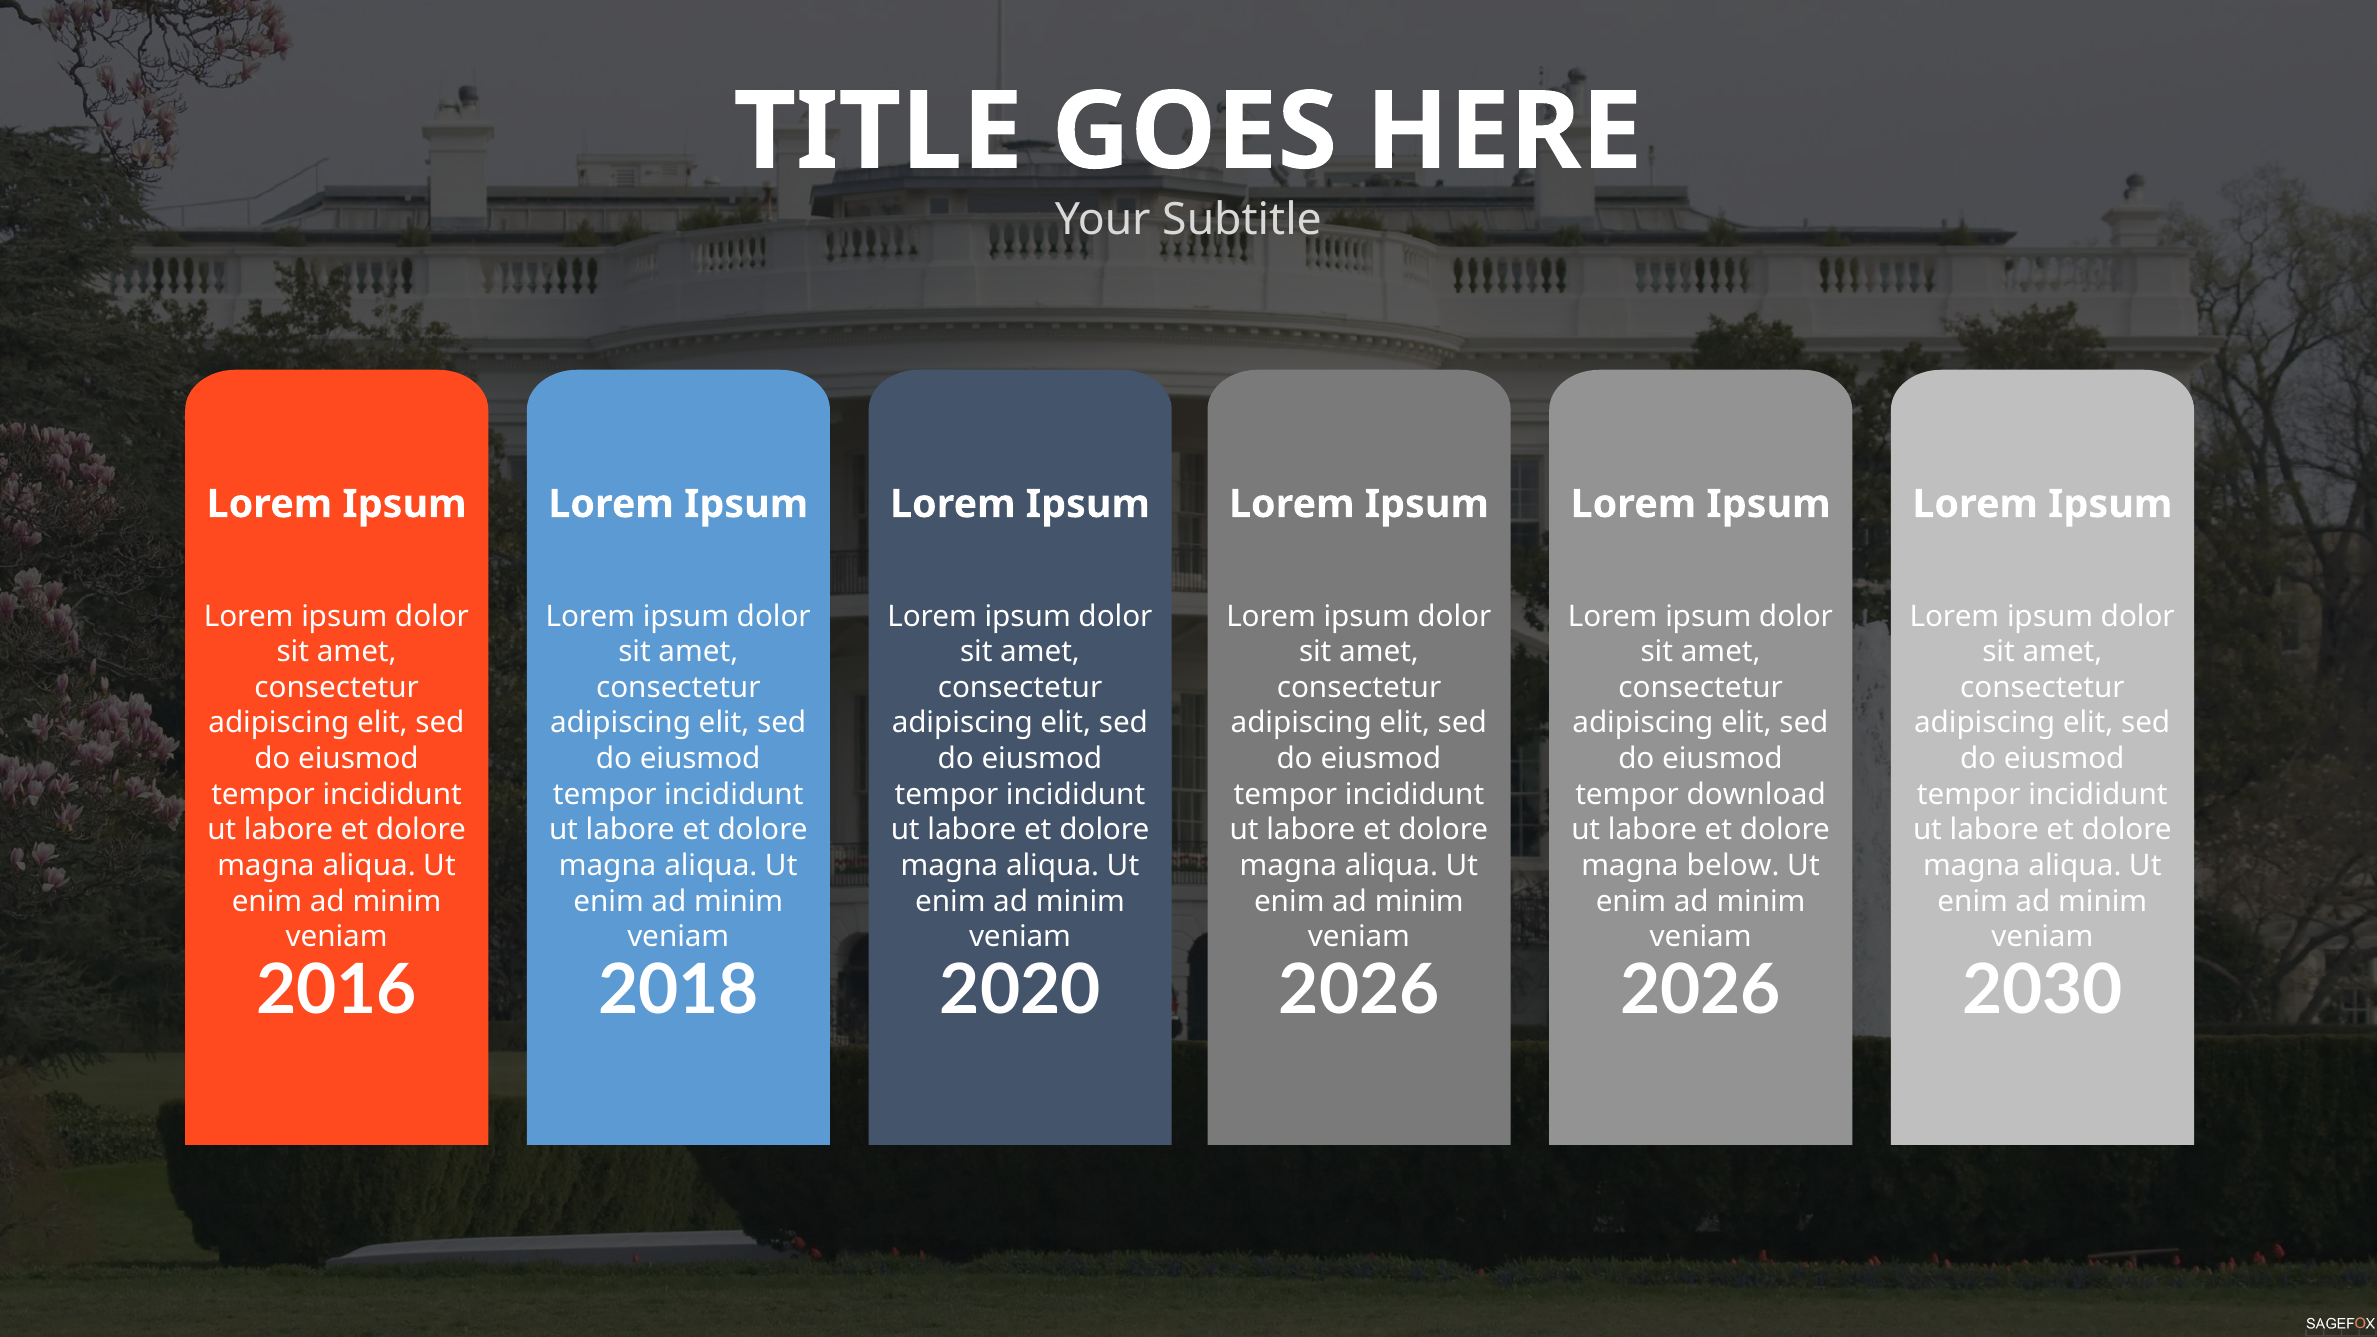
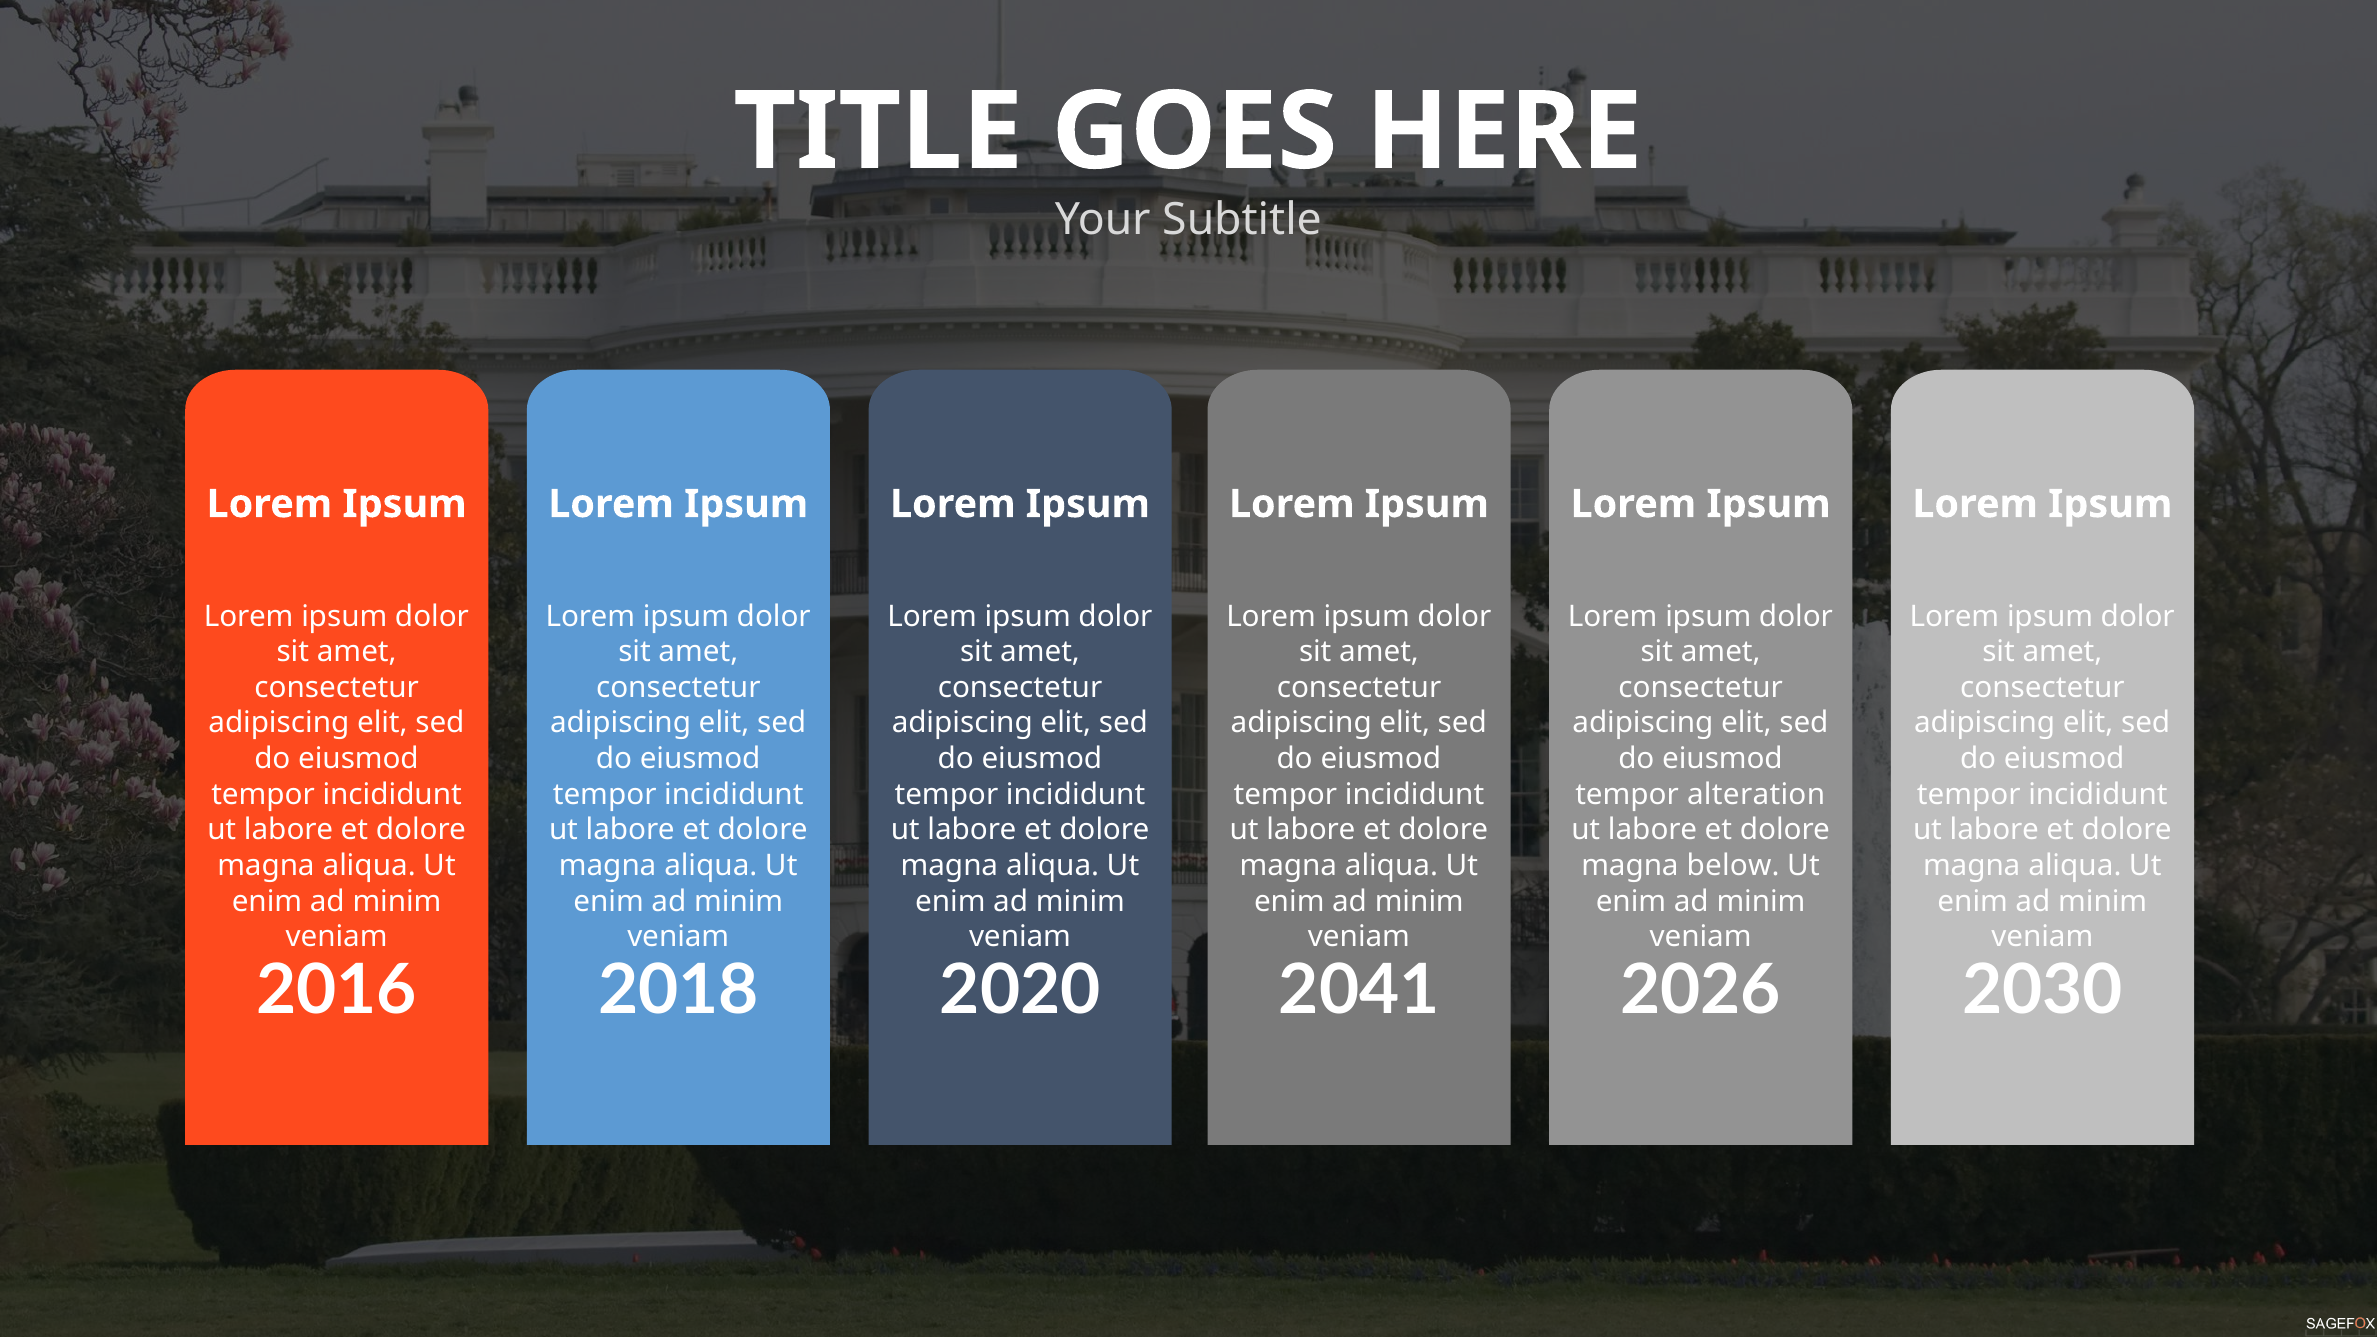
download: download -> alteration
2026 at (1359, 991): 2026 -> 2041
